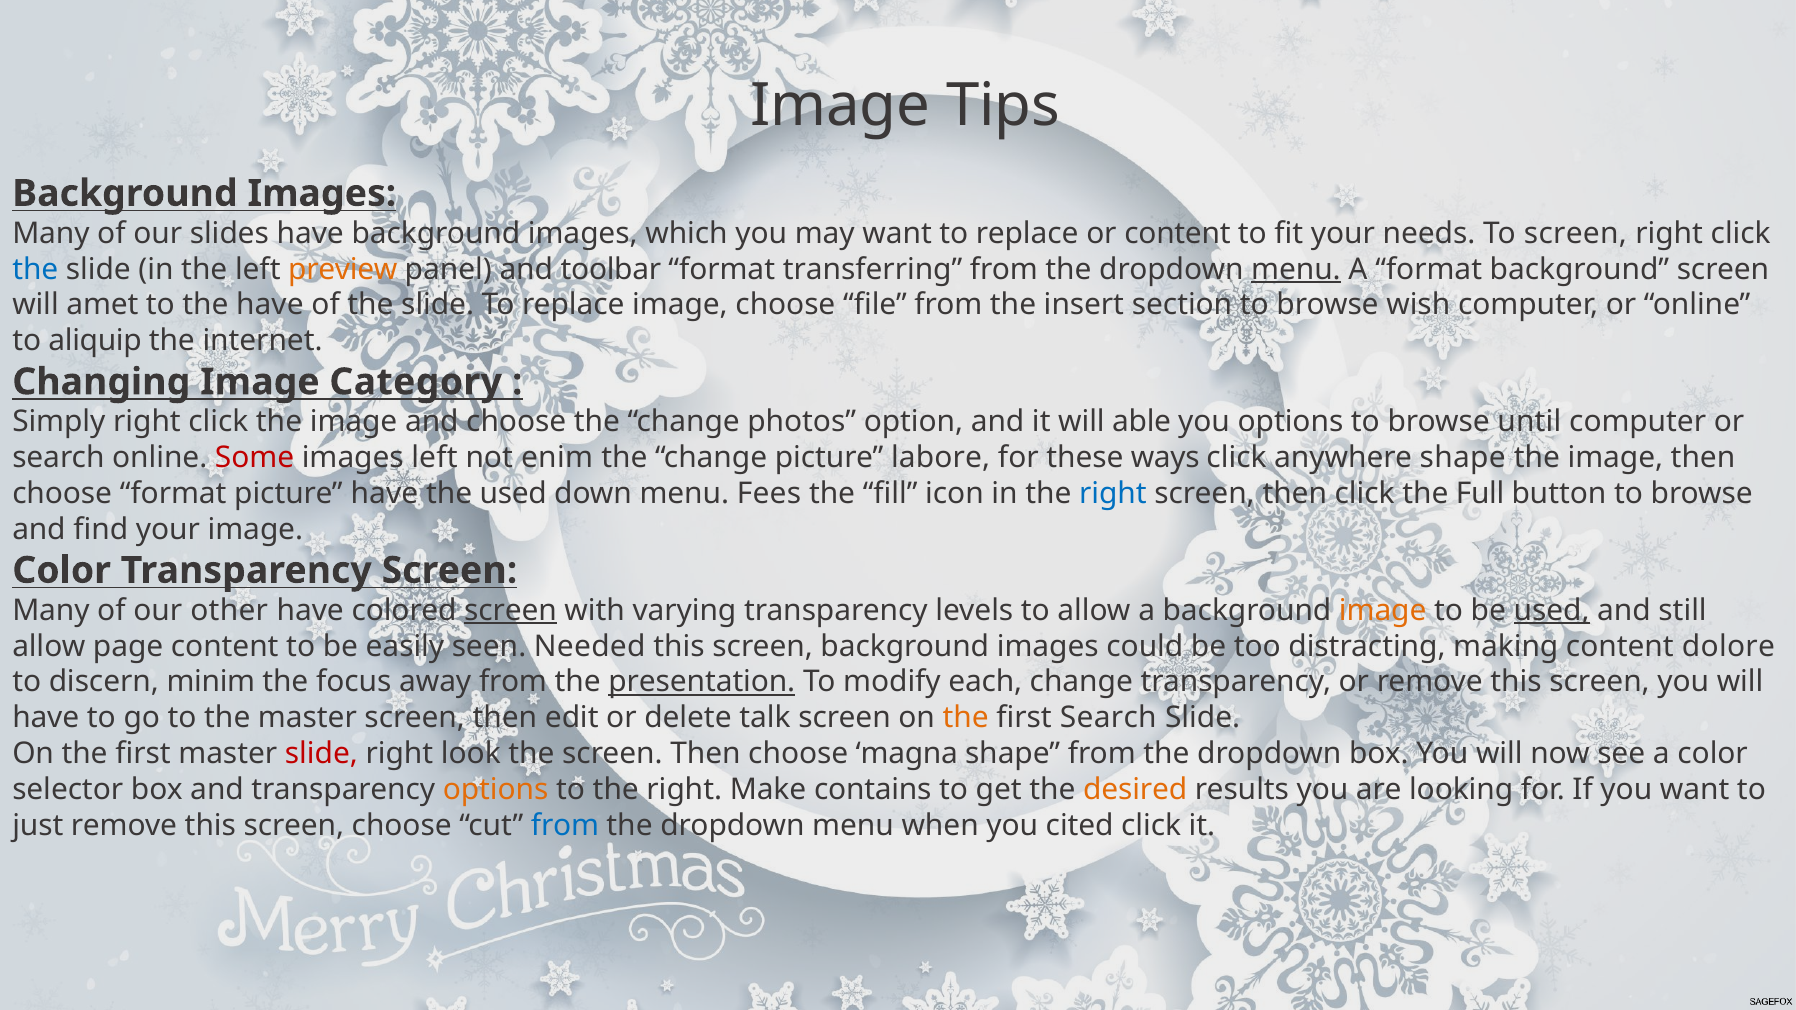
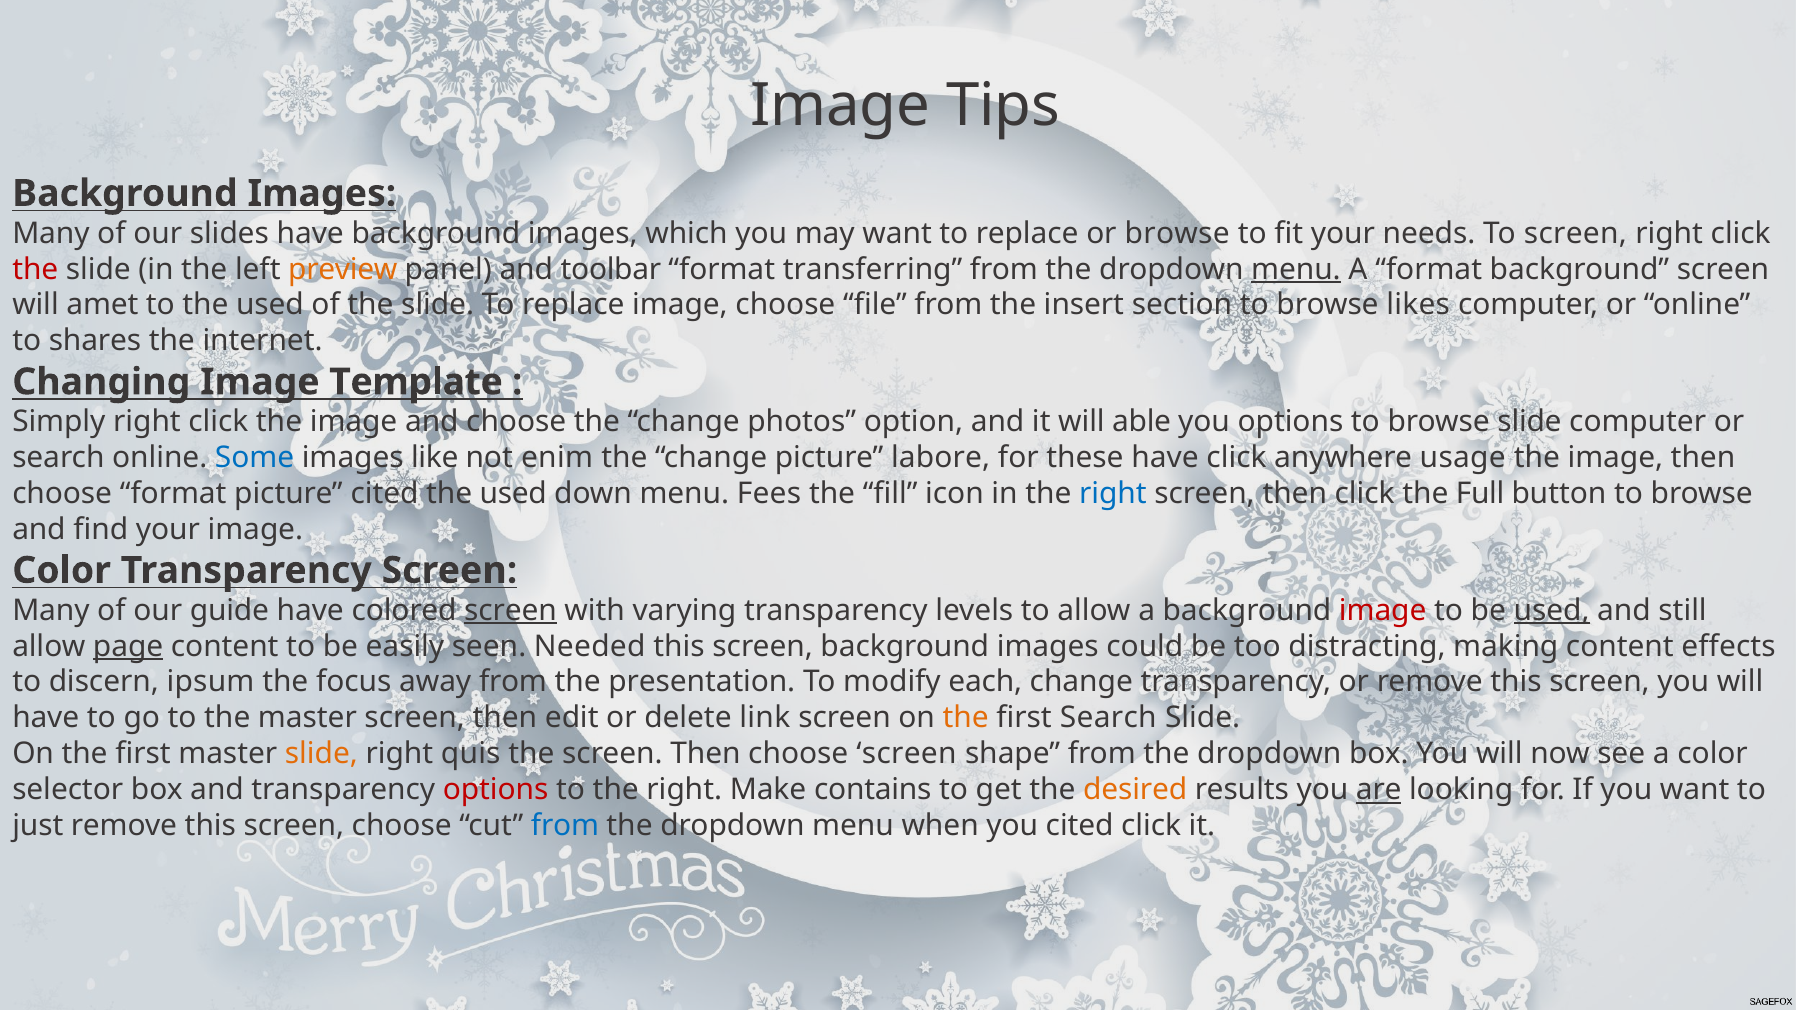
or content: content -> browse
the at (35, 269) colour: blue -> red
to the have: have -> used
wish: wish -> likes
aliquip: aliquip -> shares
Category: Category -> Template
browse until: until -> slide
Some colour: red -> blue
images left: left -> like
these ways: ways -> have
anywhere shape: shape -> usage
picture have: have -> cited
other: other -> guide
image at (1383, 610) colour: orange -> red
page underline: none -> present
dolore: dolore -> effects
minim: minim -> ipsum
presentation underline: present -> none
talk: talk -> link
slide at (321, 754) colour: red -> orange
look: look -> quis
choose magna: magna -> screen
options at (496, 790) colour: orange -> red
are underline: none -> present
